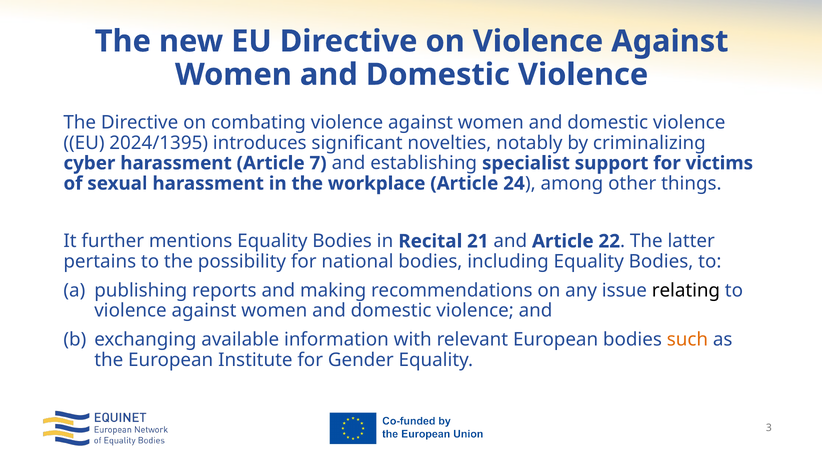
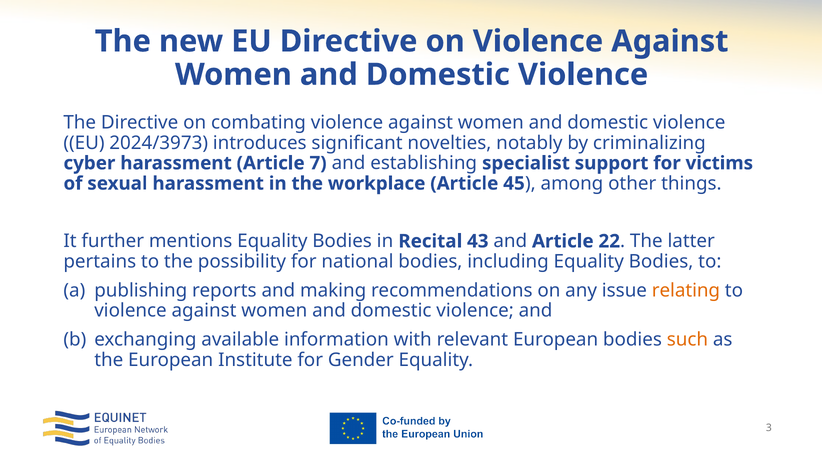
2024/1395: 2024/1395 -> 2024/3973
24: 24 -> 45
21: 21 -> 43
relating colour: black -> orange
